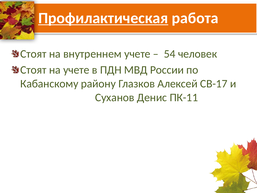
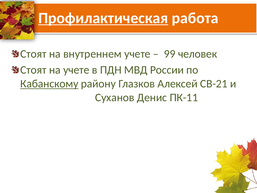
54: 54 -> 99
Кабанскому underline: none -> present
СВ-17: СВ-17 -> СВ-21
